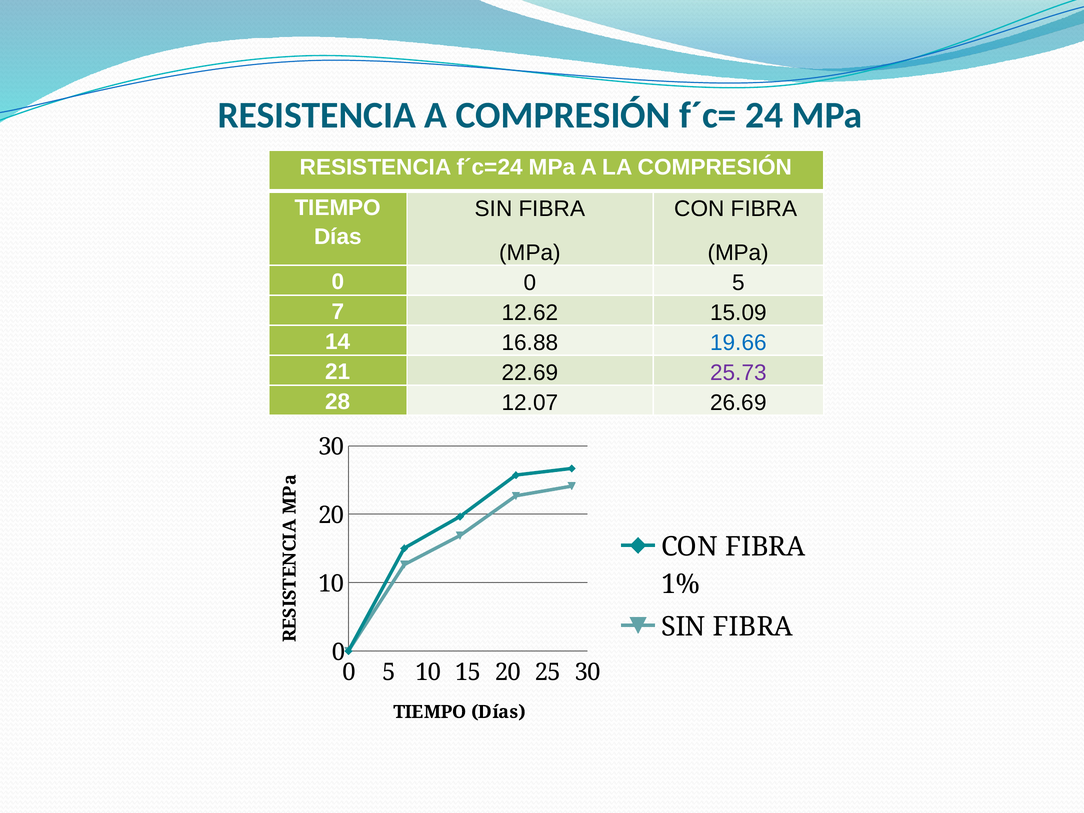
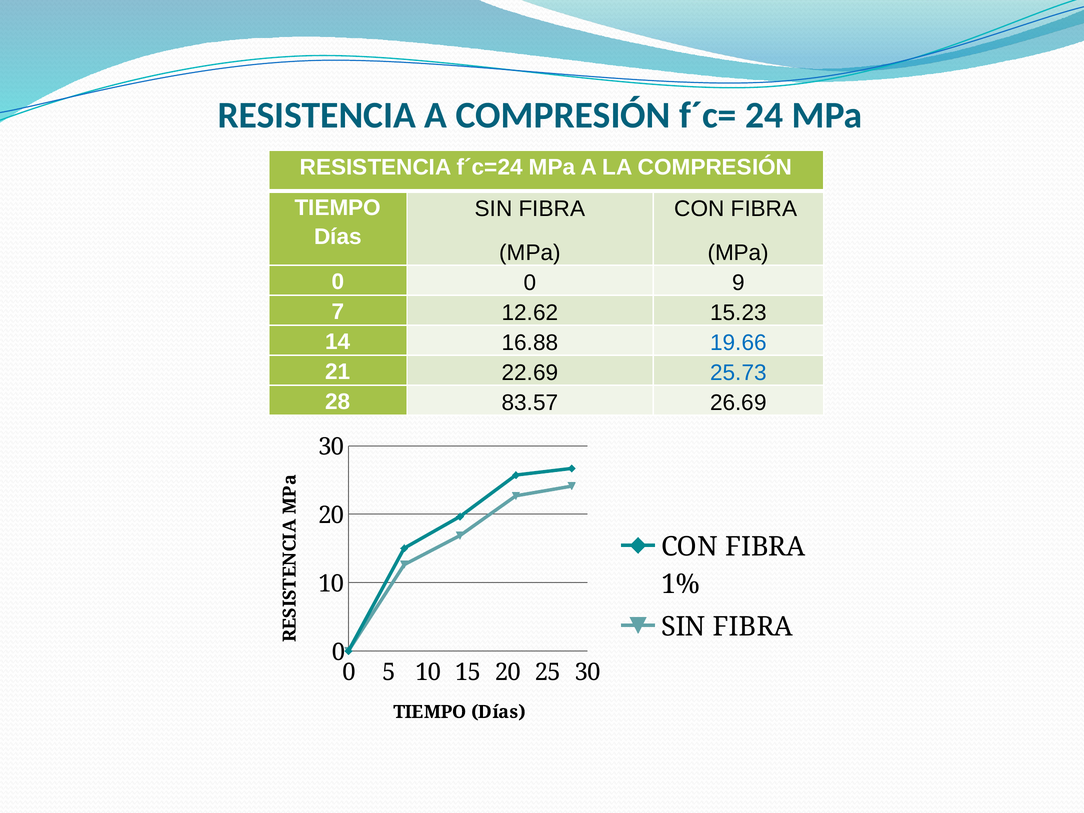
0 0 5: 5 -> 9
15.09: 15.09 -> 15.23
25.73 colour: purple -> blue
12.07: 12.07 -> 83.57
